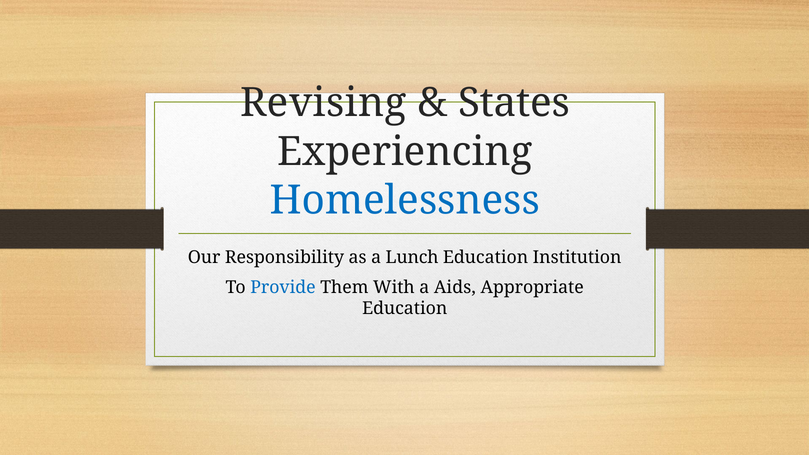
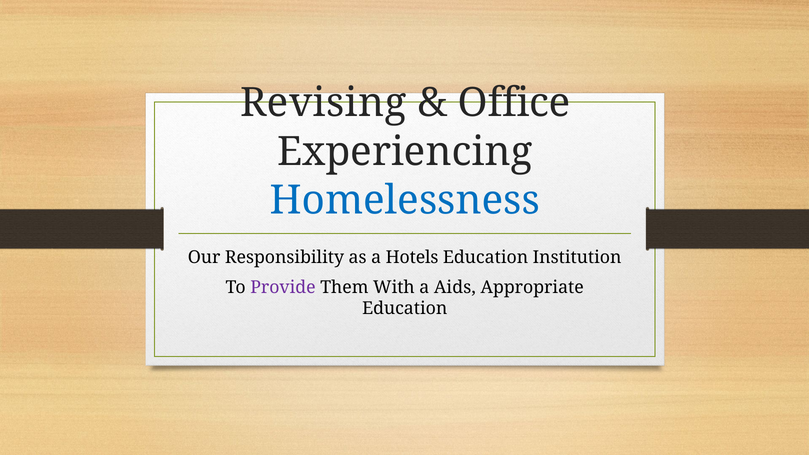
States: States -> Office
Lunch: Lunch -> Hotels
Provide colour: blue -> purple
